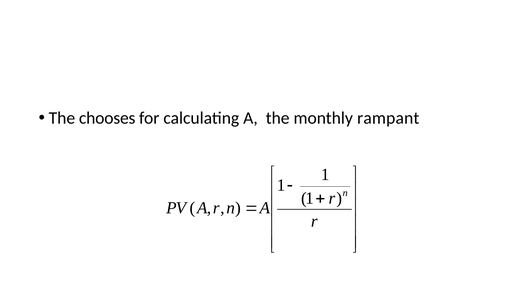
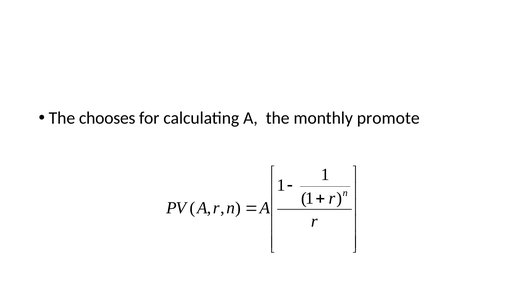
rampant: rampant -> promote
